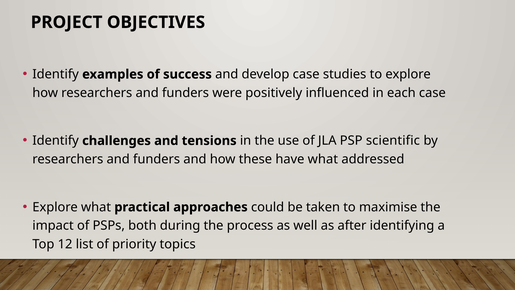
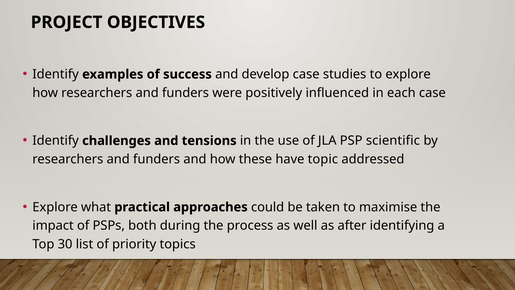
have what: what -> topic
12: 12 -> 30
